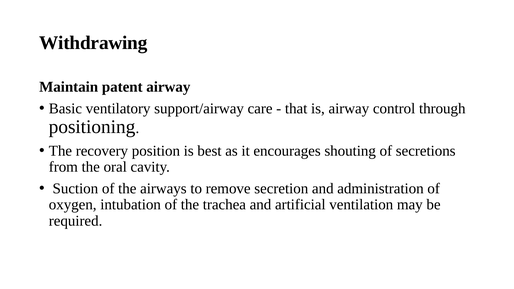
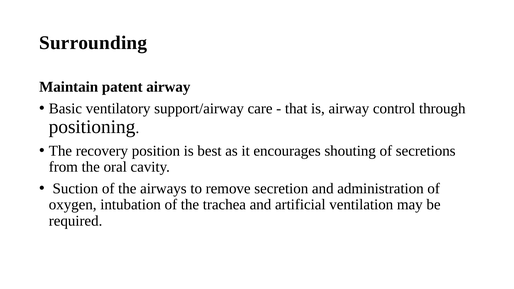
Withdrawing: Withdrawing -> Surrounding
